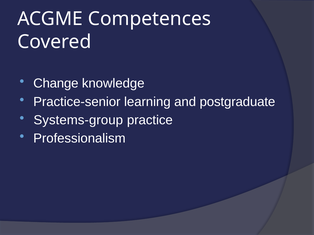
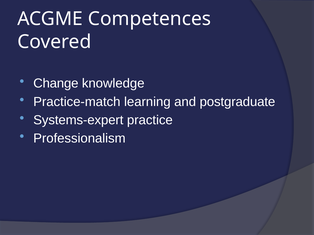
Practice-senior: Practice-senior -> Practice-match
Systems-group: Systems-group -> Systems-expert
